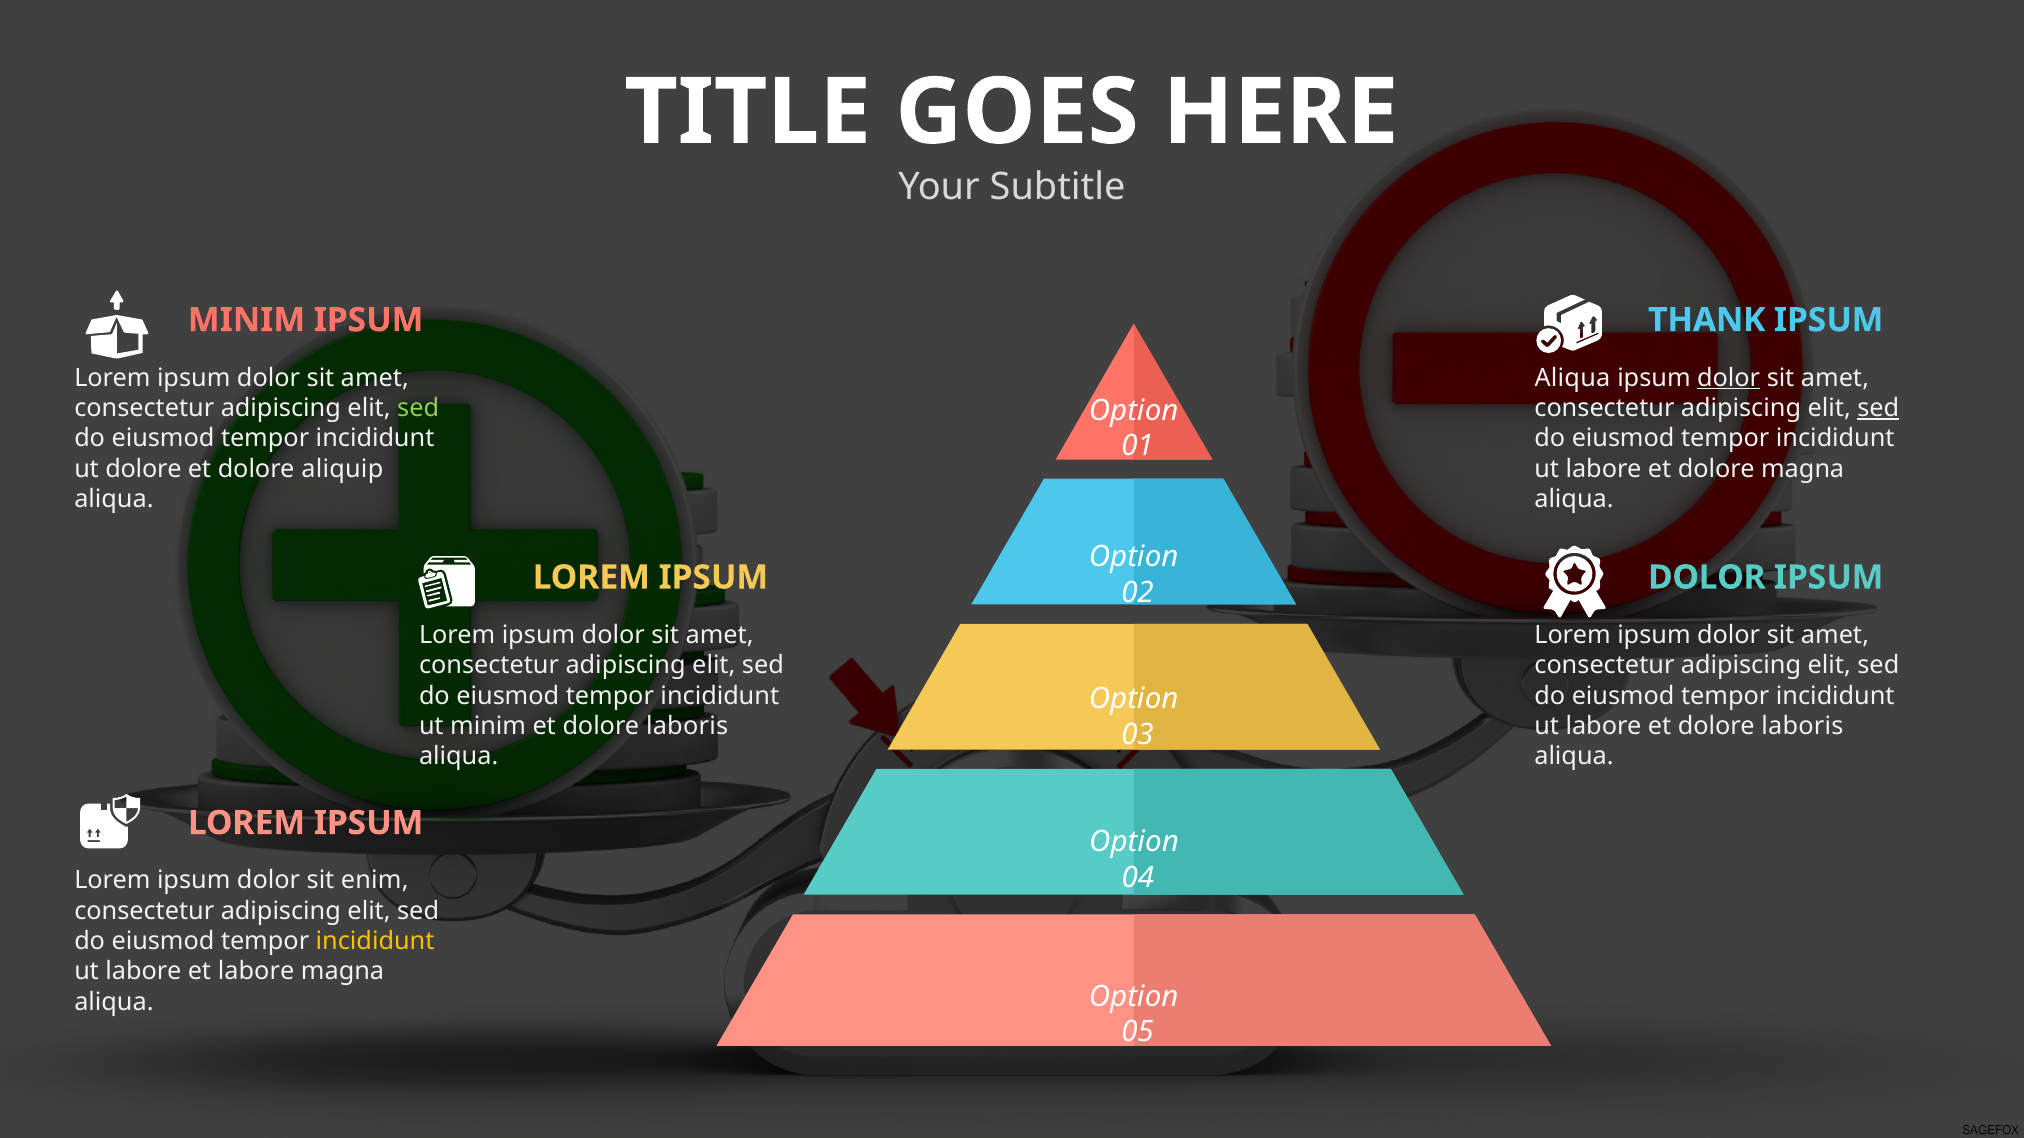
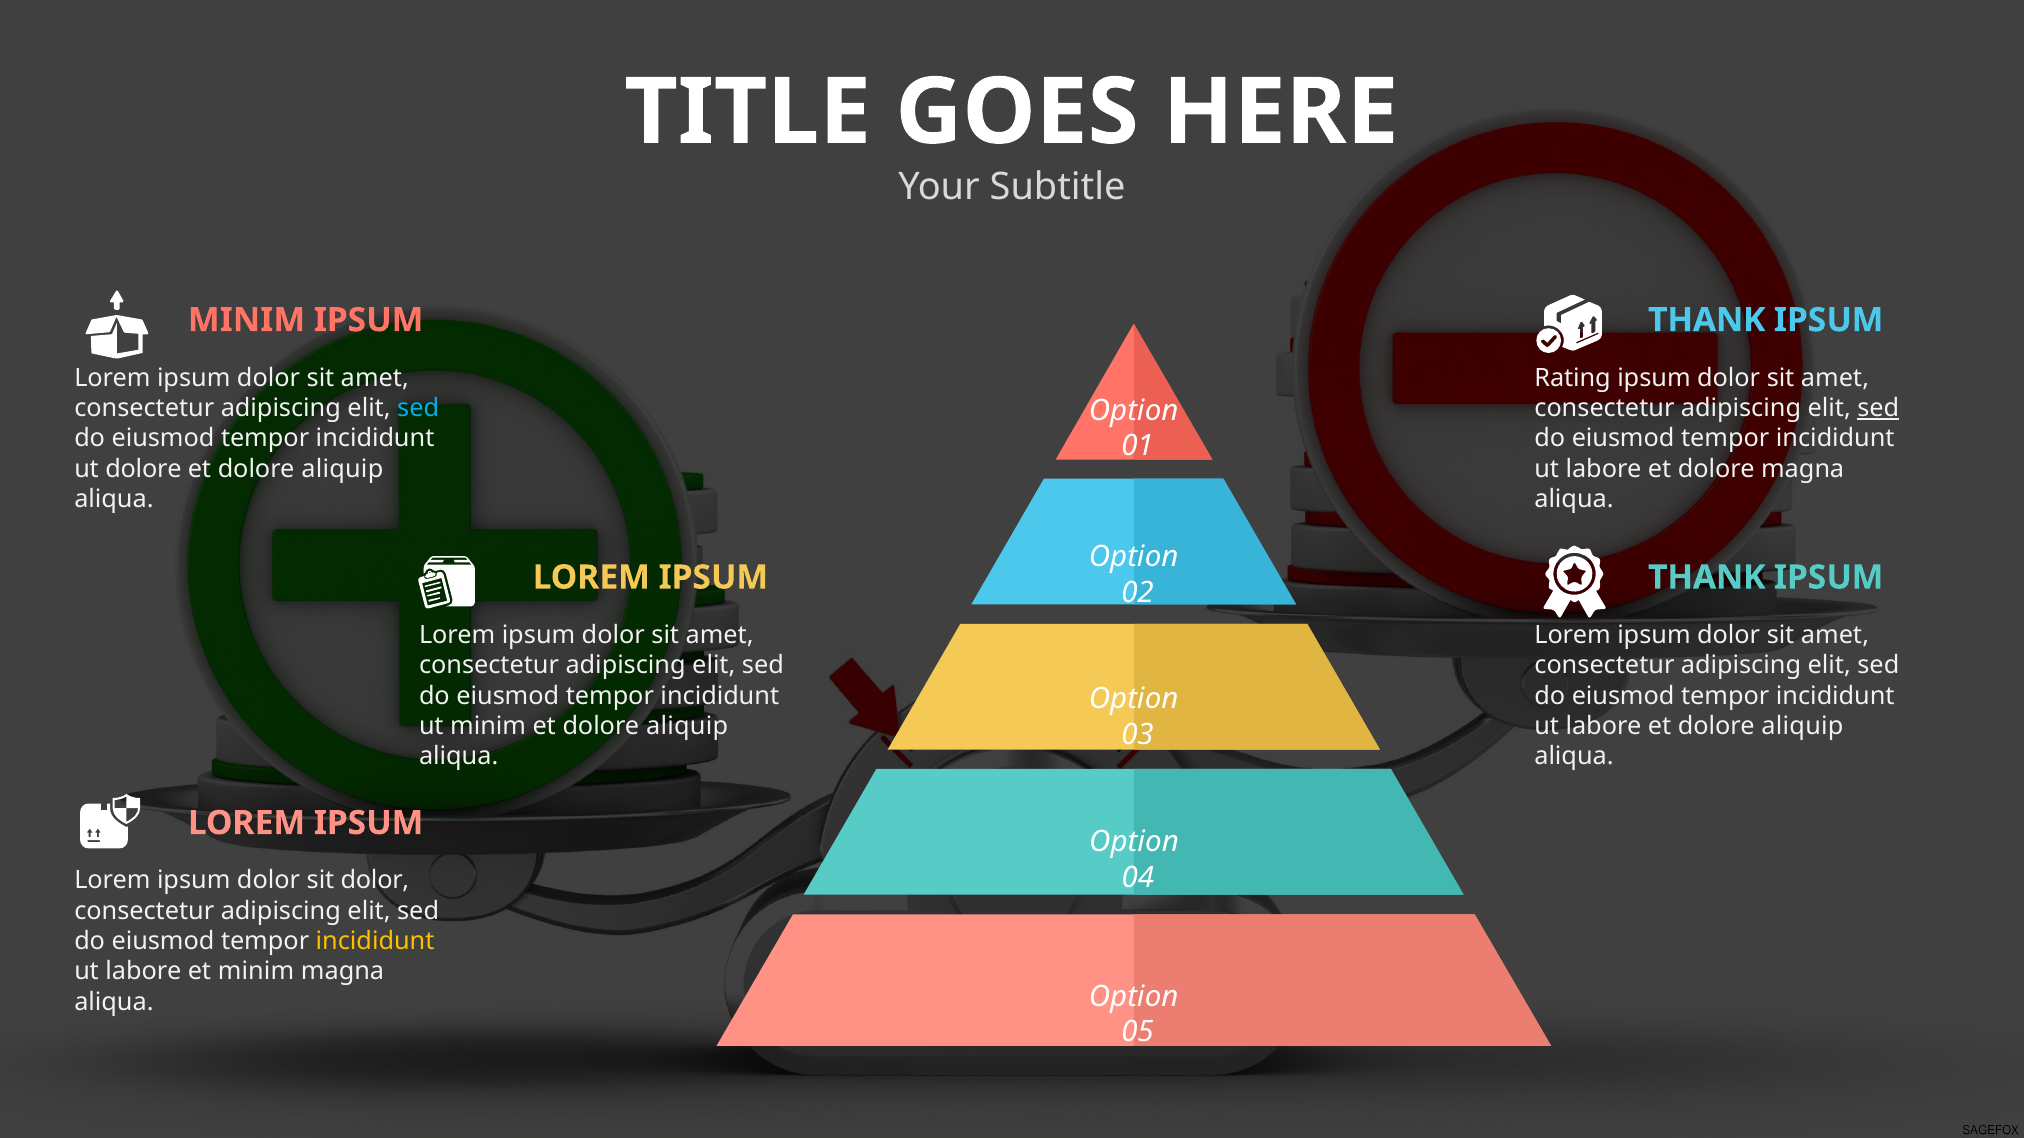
Aliqua at (1572, 378): Aliqua -> Rating
dolor at (1729, 378) underline: present -> none
sed at (418, 408) colour: light green -> light blue
DOLOR at (1707, 578): DOLOR -> THANK
laboris at (687, 726): laboris -> aliquip
labore et dolore laboris: laboris -> aliquip
sit enim: enim -> dolor
et labore: labore -> minim
